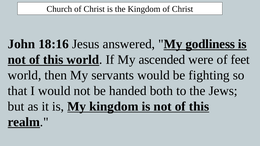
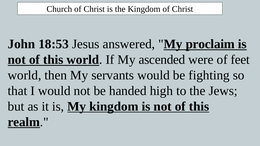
18:16: 18:16 -> 18:53
godliness: godliness -> proclaim
both: both -> high
